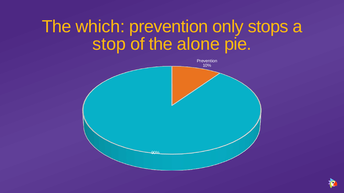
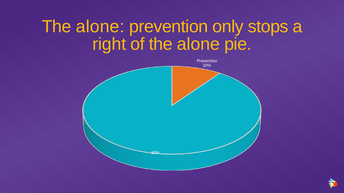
which at (100, 27): which -> alone
stop: stop -> right
